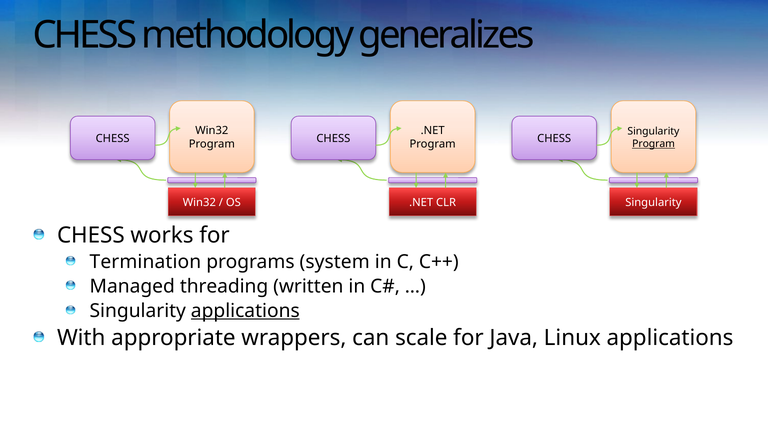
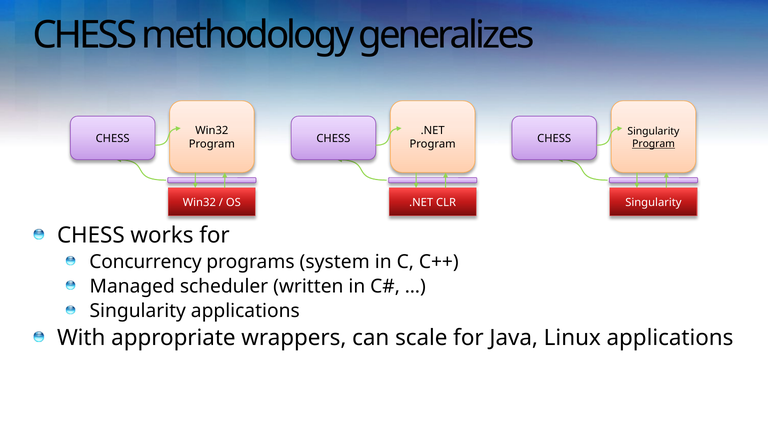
Termination: Termination -> Concurrency
threading: threading -> scheduler
applications at (245, 311) underline: present -> none
